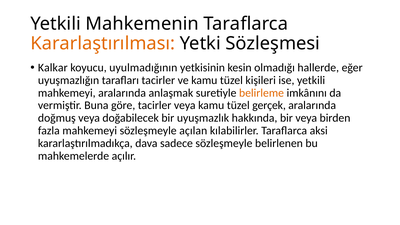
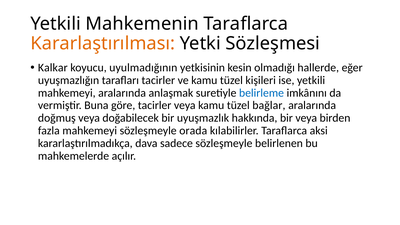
belirleme colour: orange -> blue
gerçek: gerçek -> bağlar
açılan: açılan -> orada
